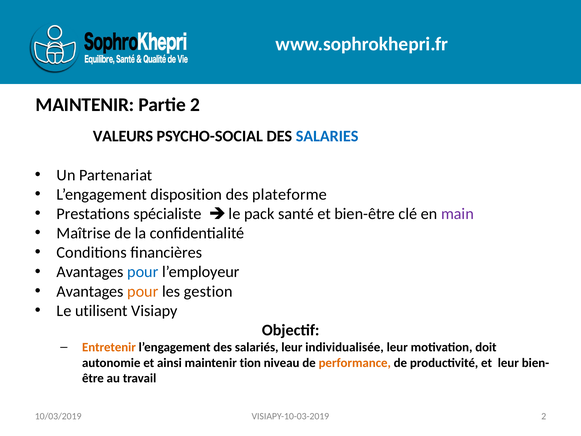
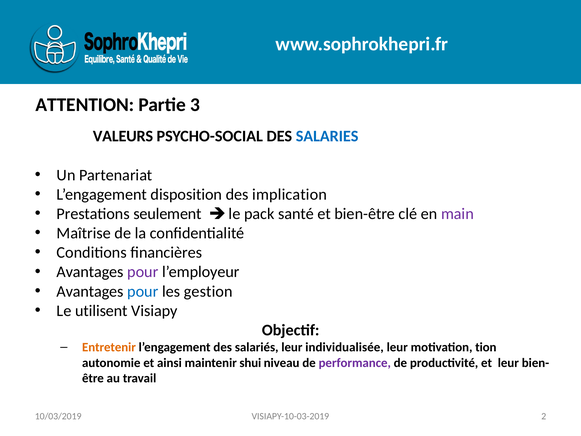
MAINTENIR at (85, 105): MAINTENIR -> ATTENTION
Partie 2: 2 -> 3
plateforme: plateforme -> implication
spécialiste: spécialiste -> seulement
pour at (143, 272) colour: blue -> purple
pour at (143, 291) colour: orange -> blue
doit: doit -> tion
tion: tion -> shui
performance colour: orange -> purple
